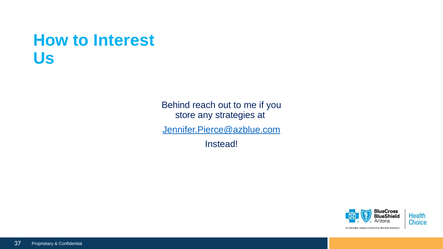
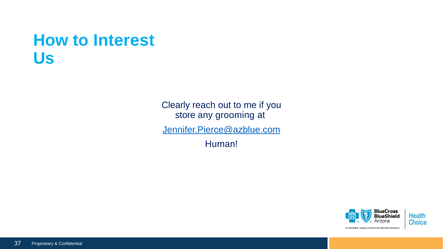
Behind: Behind -> Clearly
strategies: strategies -> grooming
Instead: Instead -> Human
